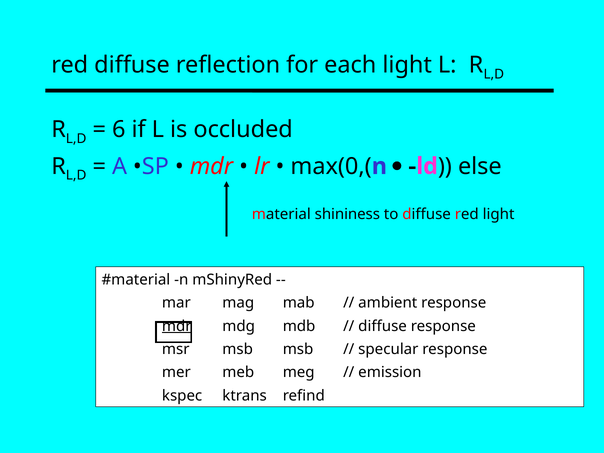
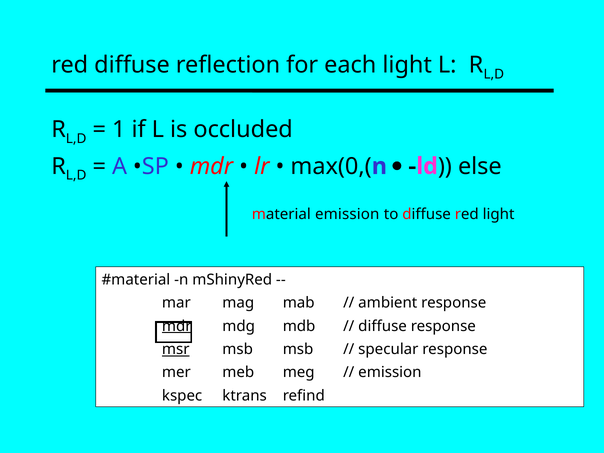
6: 6 -> 1
material shininess: shininess -> emission
msr underline: none -> present
